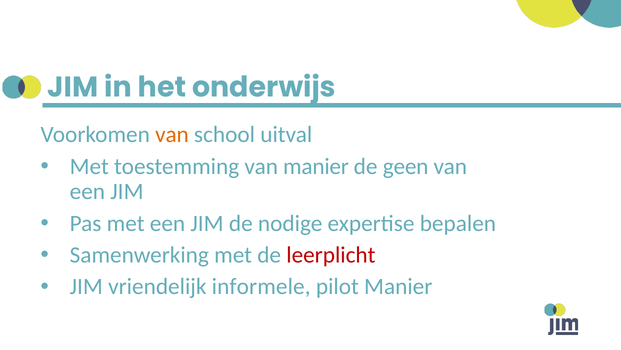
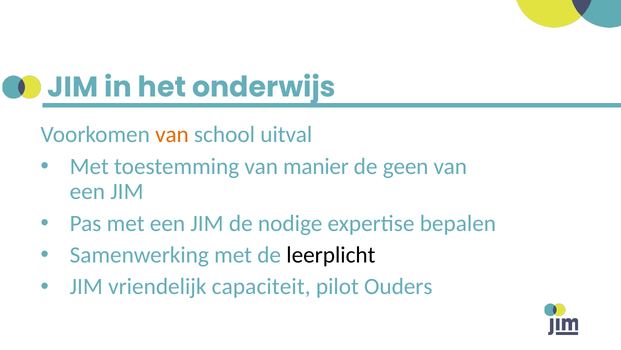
leerplicht colour: red -> black
informele: informele -> capaciteit
pilot Manier: Manier -> Ouders
